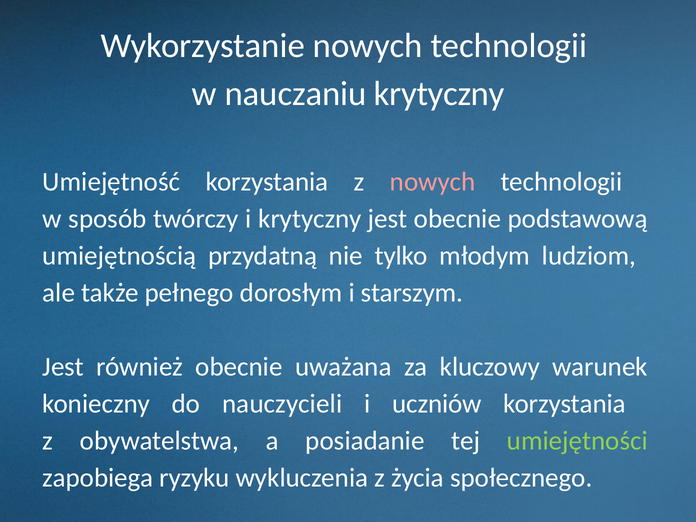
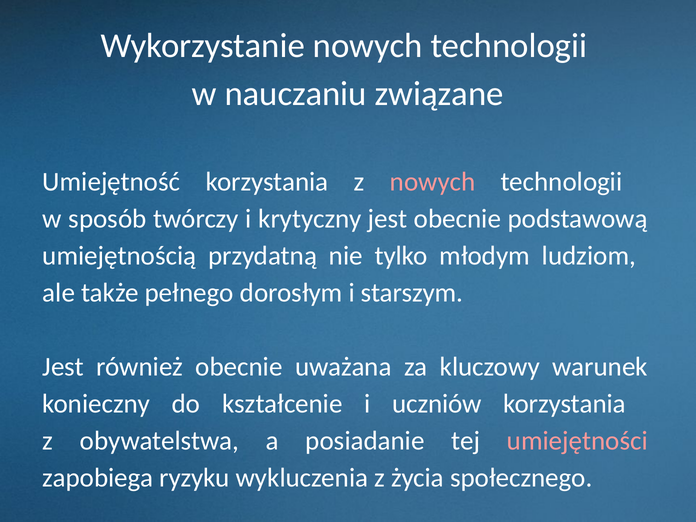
nauczaniu krytyczny: krytyczny -> związane
nauczycieli: nauczycieli -> kształcenie
umiejętności colour: light green -> pink
